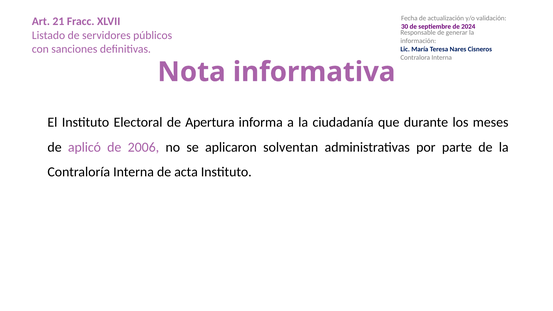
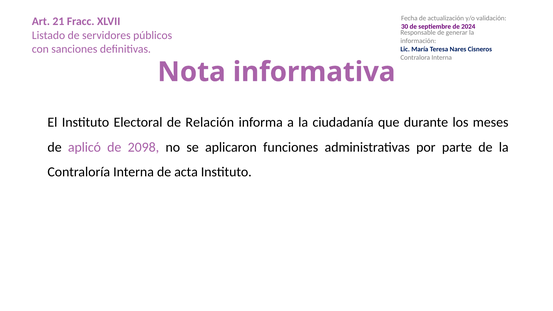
Apertura: Apertura -> Relación
2006: 2006 -> 2098
solventan: solventan -> funciones
